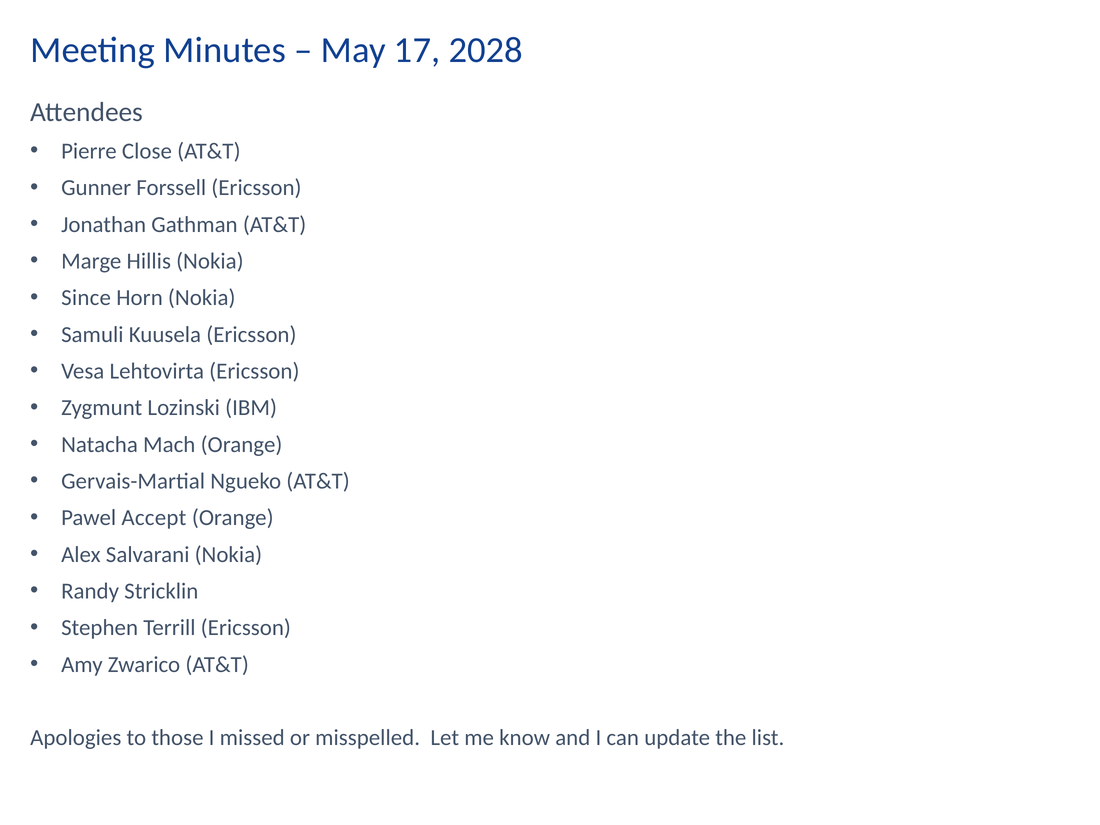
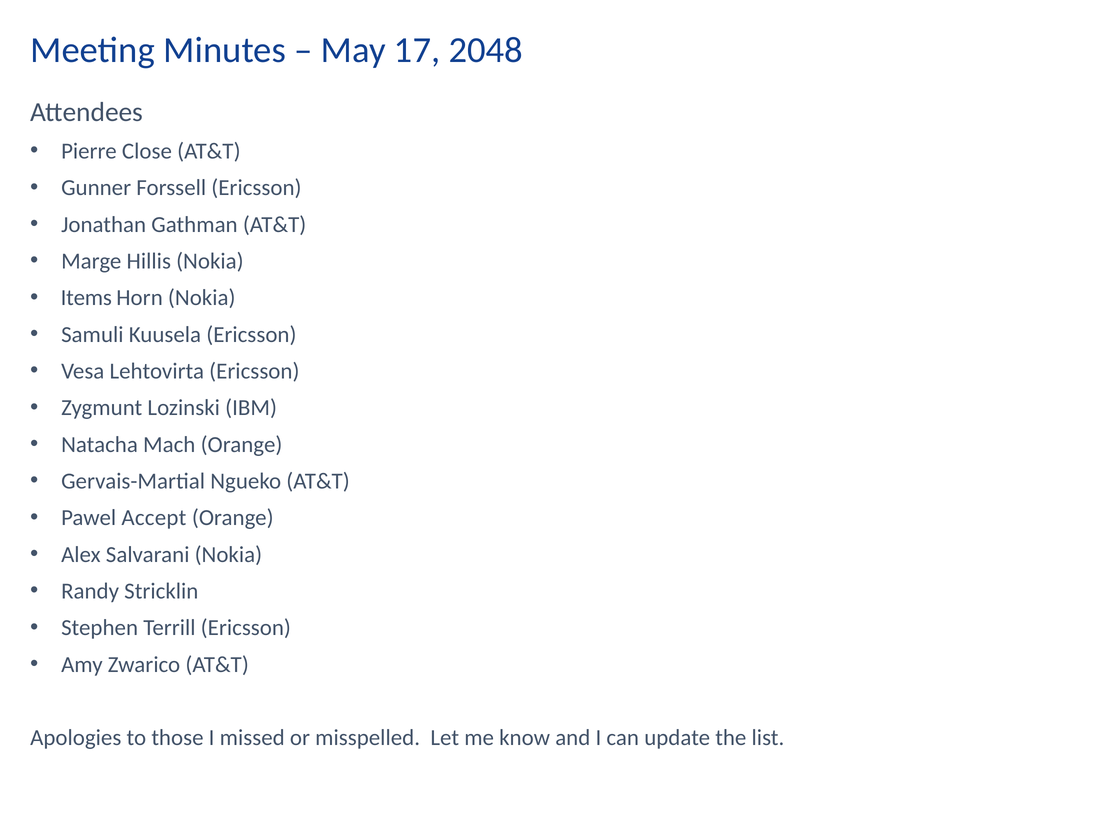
2028: 2028 -> 2048
Since: Since -> Items
